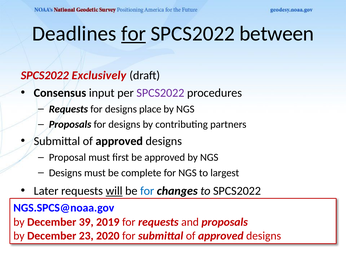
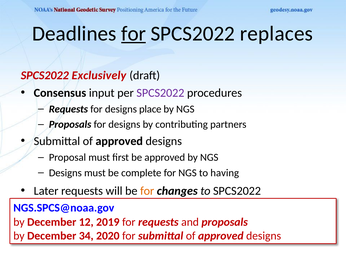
between: between -> replaces
largest: largest -> having
will underline: present -> none
for at (147, 191) colour: blue -> orange
39: 39 -> 12
23: 23 -> 34
